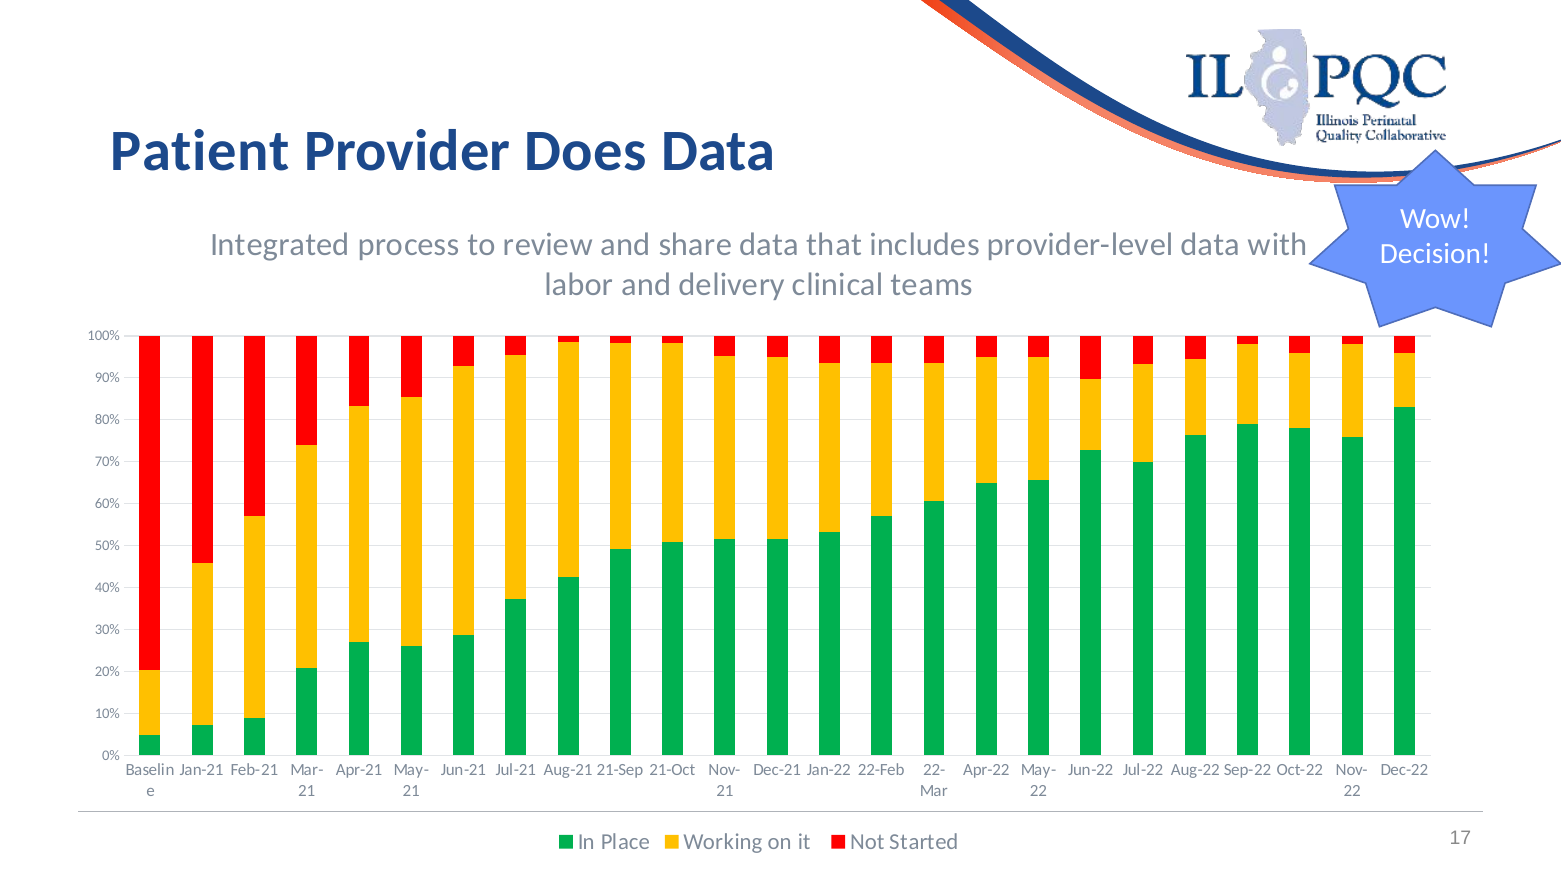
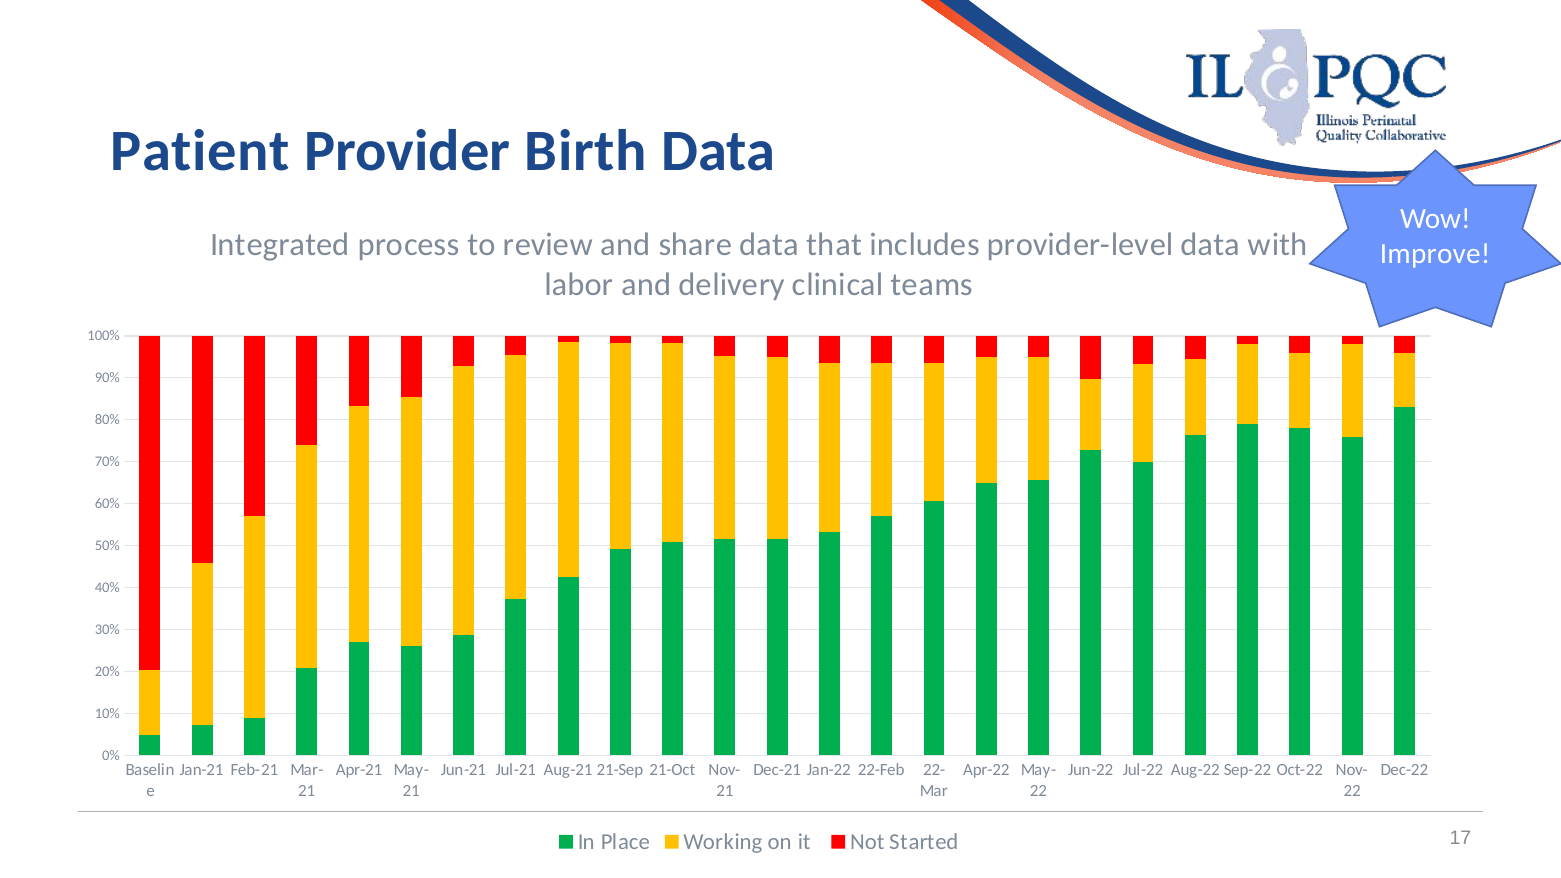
Does: Does -> Birth
Decision: Decision -> Improve
